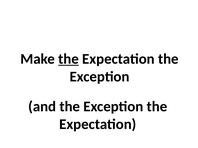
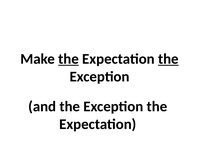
the at (168, 59) underline: none -> present
